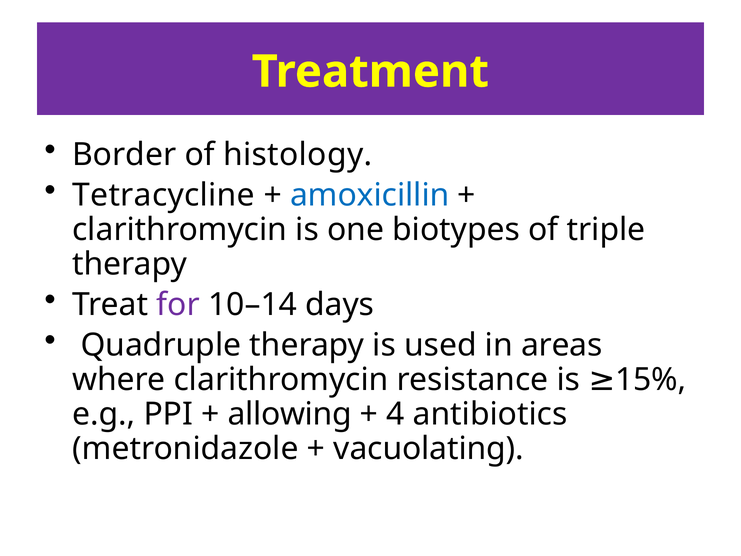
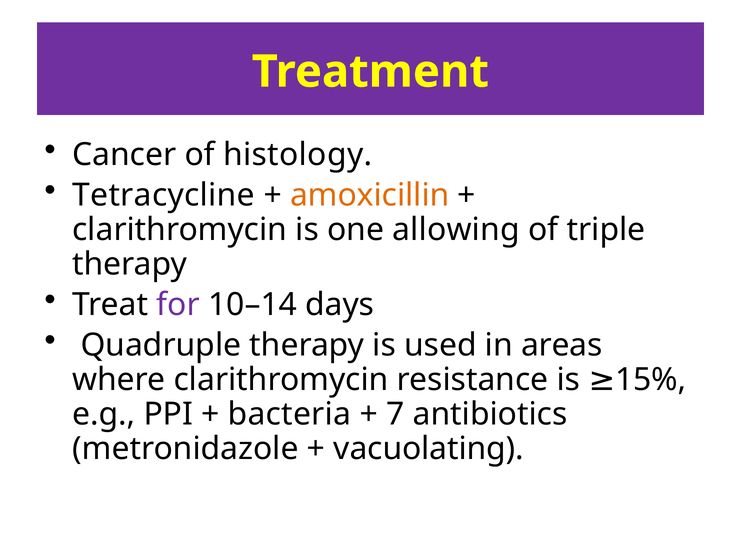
Border: Border -> Cancer
amoxicillin colour: blue -> orange
biotypes: biotypes -> allowing
allowing: allowing -> bacteria
4: 4 -> 7
